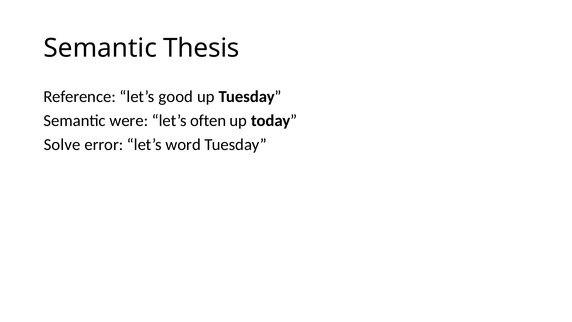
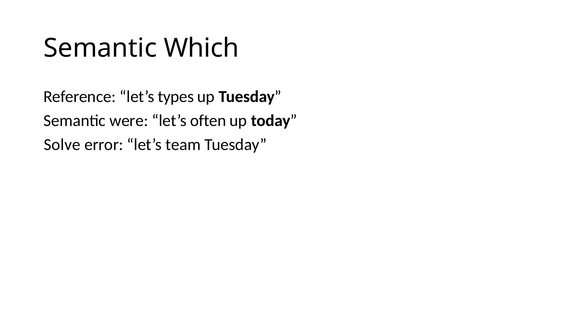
Thesis: Thesis -> Which
good: good -> types
word: word -> team
